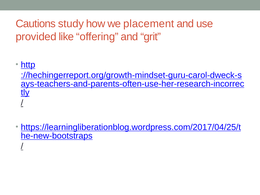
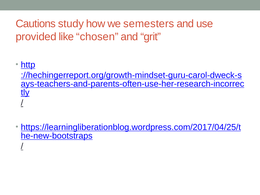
placement: placement -> semesters
offering: offering -> chosen
